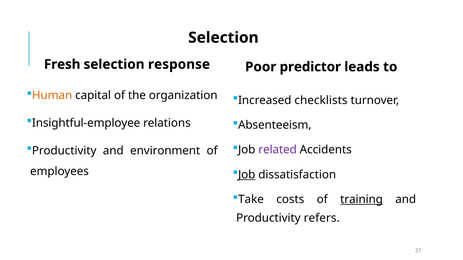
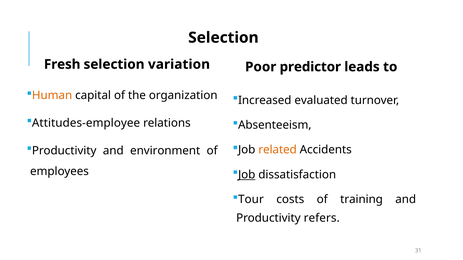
response: response -> variation
checklists: checklists -> evaluated
Insightful-employee: Insightful-employee -> Attitudes-employee
related colour: purple -> orange
Take: Take -> Tour
training underline: present -> none
